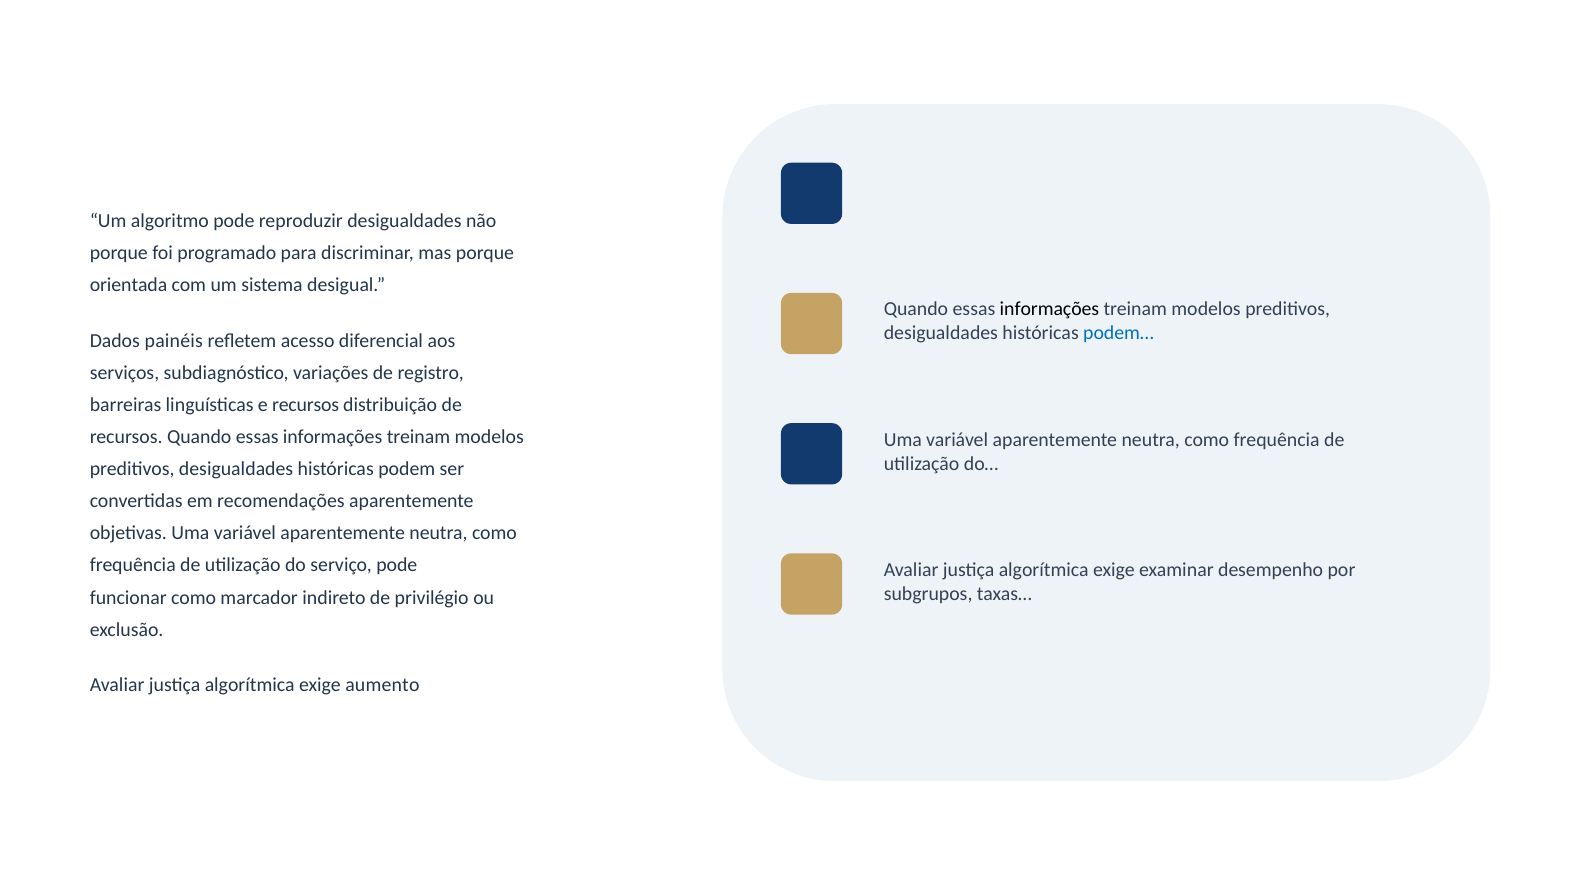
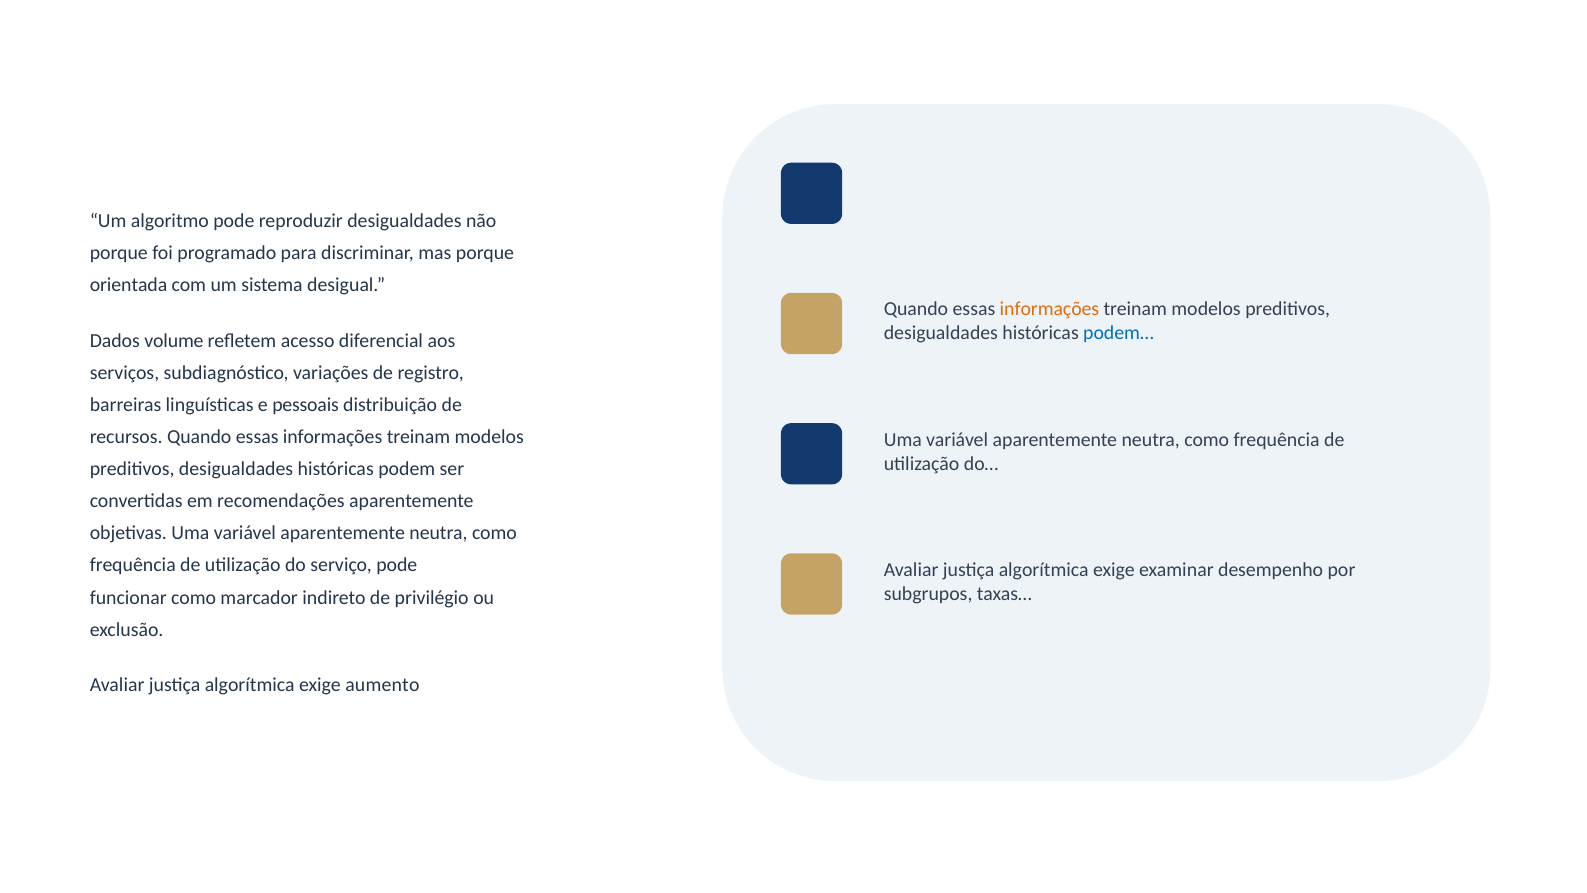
informações at (1049, 309) colour: black -> orange
painéis: painéis -> volume
e recursos: recursos -> pessoais
